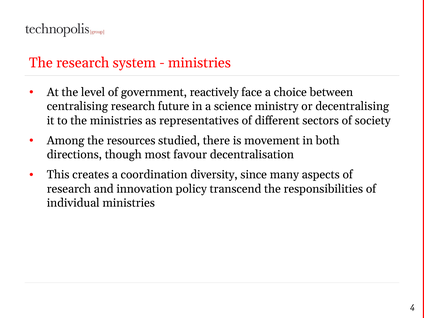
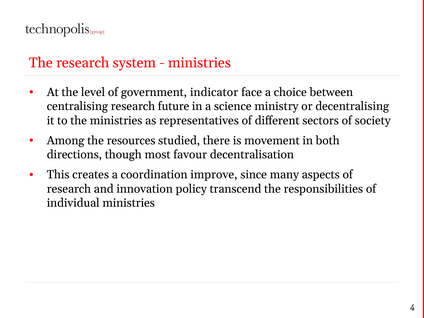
reactively: reactively -> indicator
diversity: diversity -> improve
